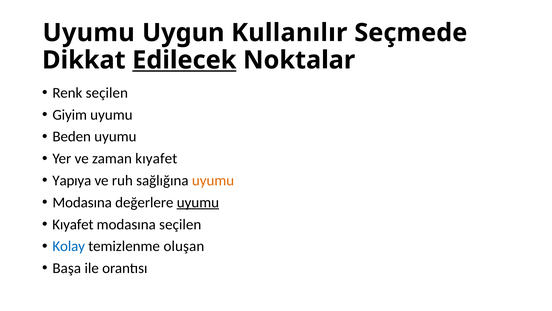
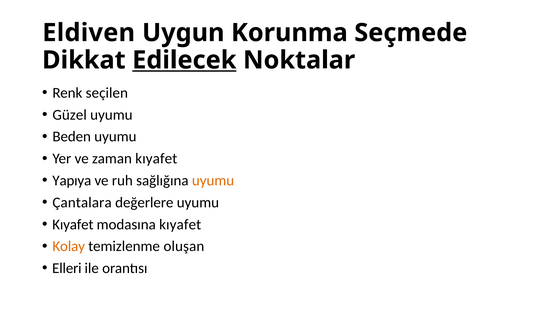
Uyumu at (89, 33): Uyumu -> Eldiven
Kullanılır: Kullanılır -> Korunma
Giyim: Giyim -> Güzel
Modasına at (82, 202): Modasına -> Çantalara
uyumu at (198, 202) underline: present -> none
modasına seçilen: seçilen -> kıyafet
Kolay colour: blue -> orange
Başa: Başa -> Elleri
